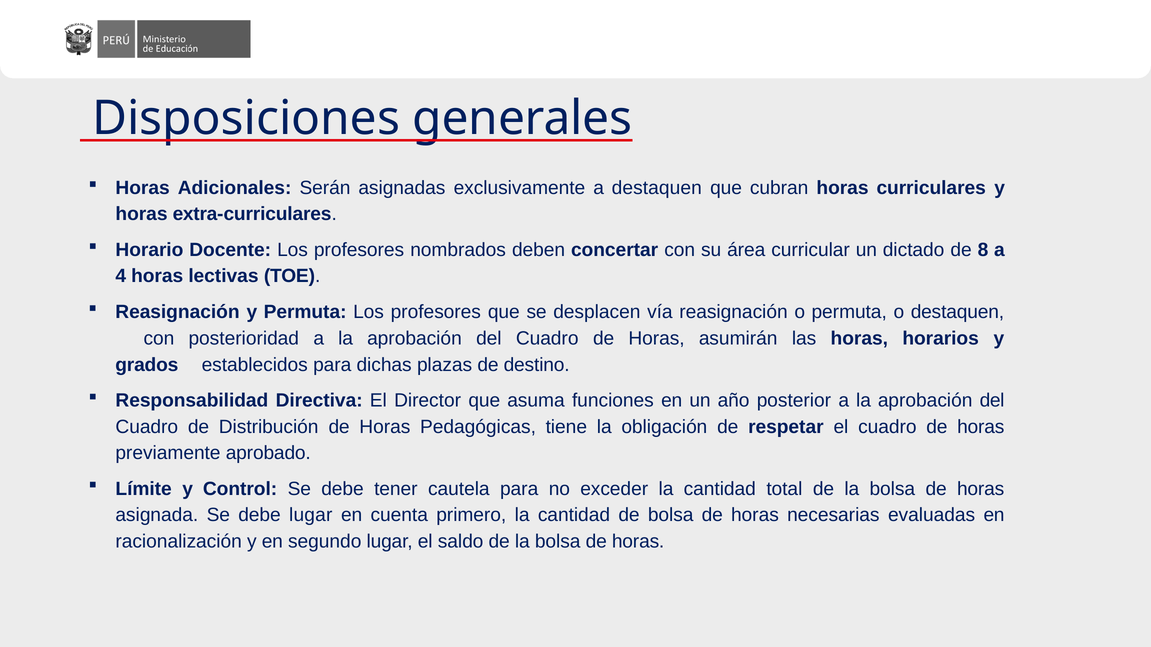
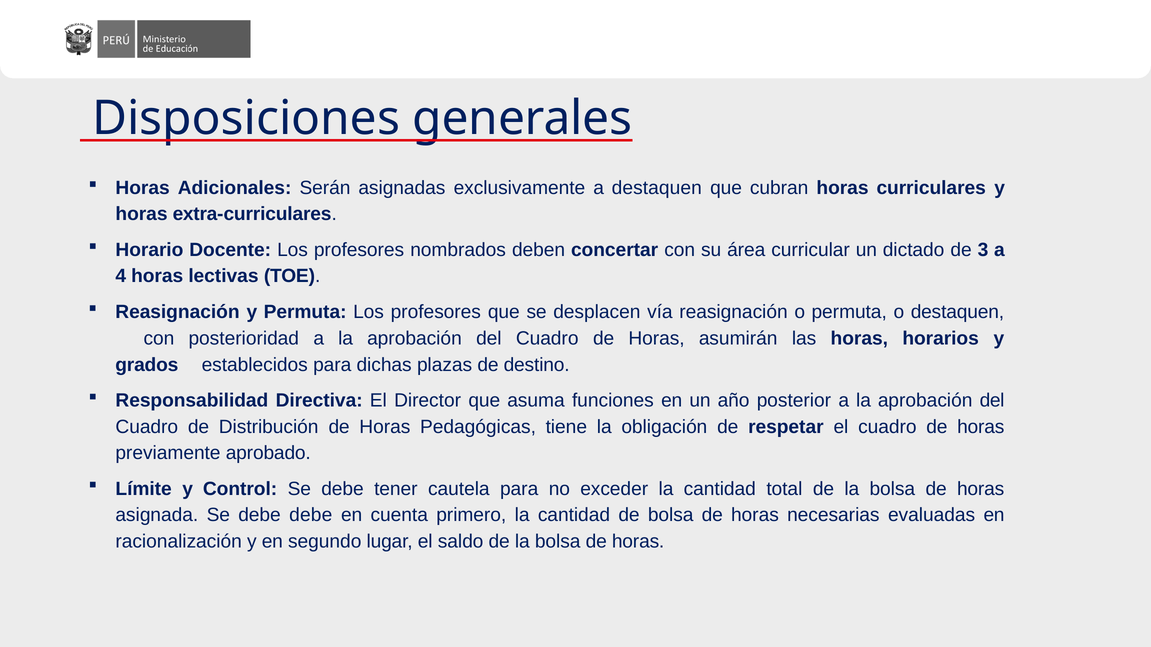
8: 8 -> 3
debe lugar: lugar -> debe
